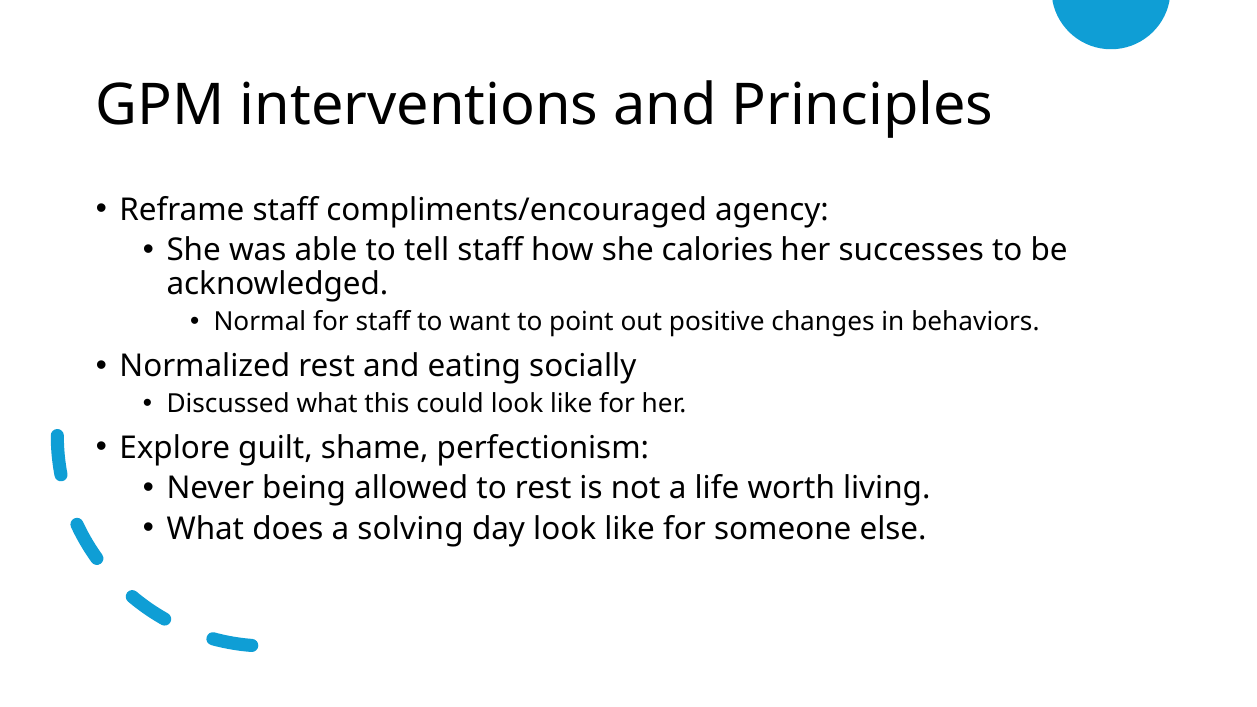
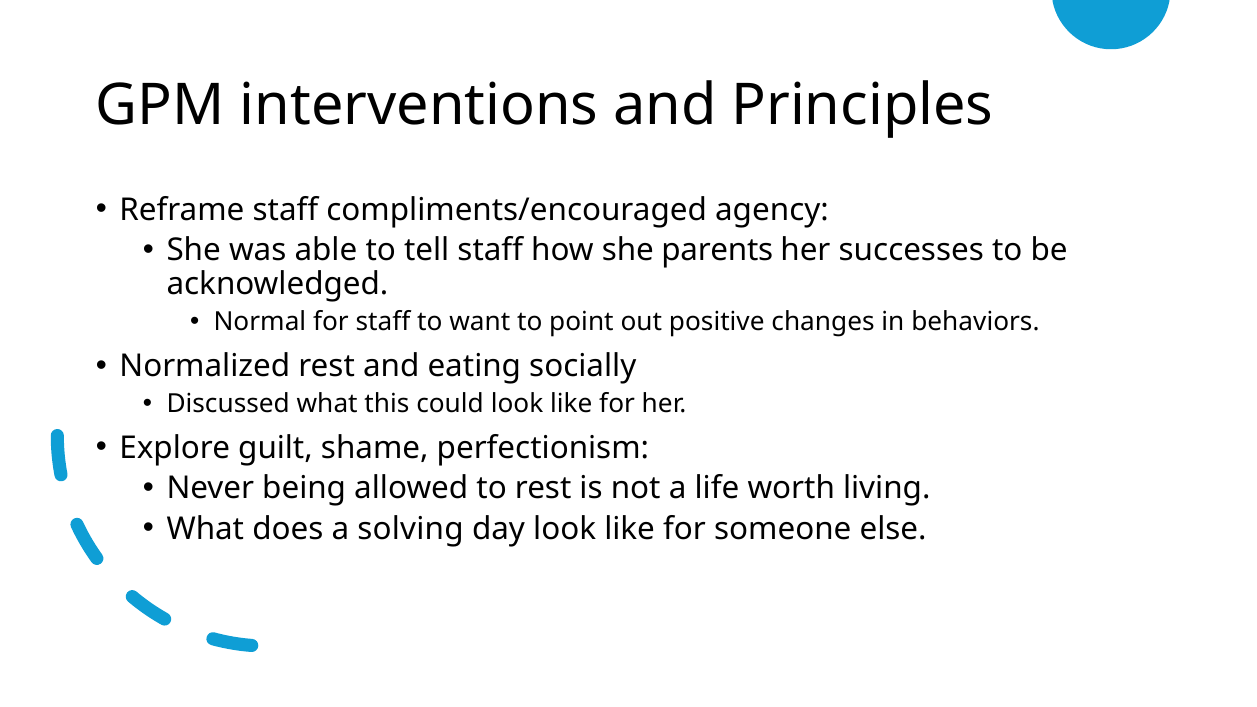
calories: calories -> parents
